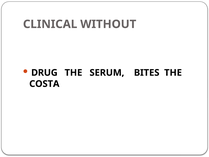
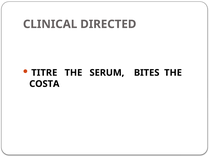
WITHOUT: WITHOUT -> DIRECTED
DRUG: DRUG -> TITRE
